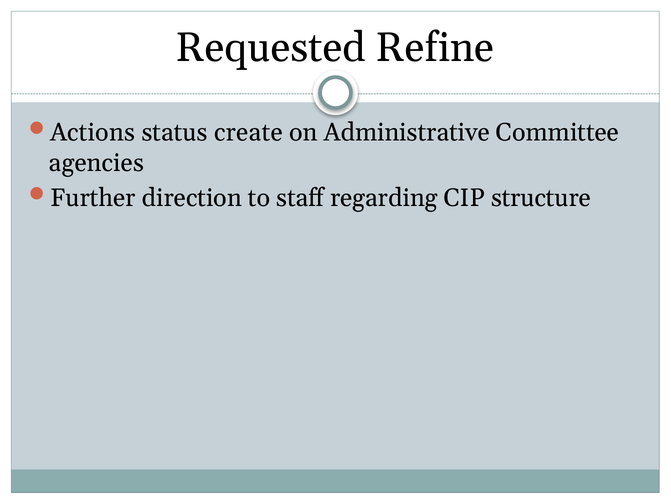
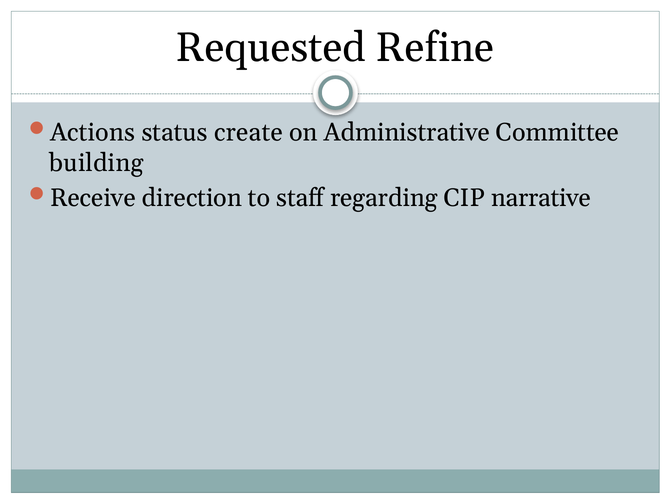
agencies: agencies -> building
Further: Further -> Receive
structure: structure -> narrative
